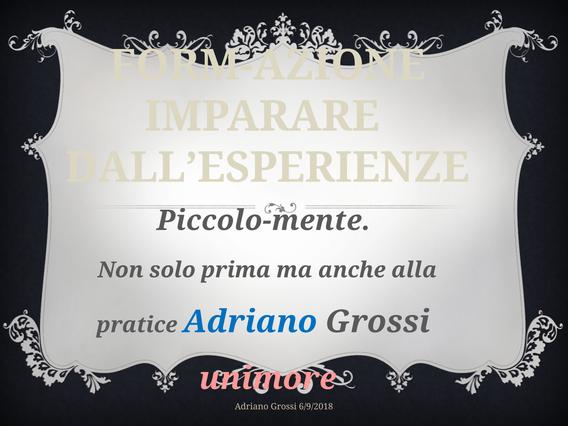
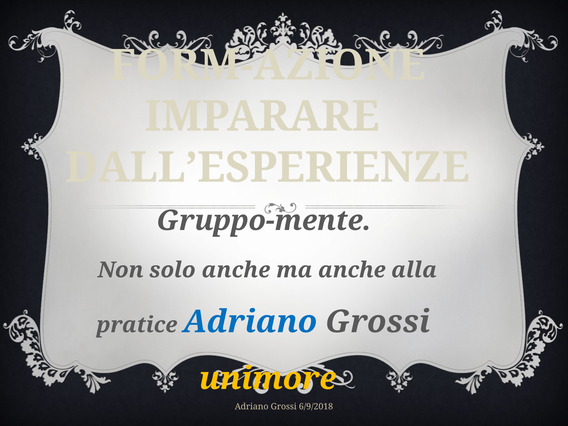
Piccolo-mente: Piccolo-mente -> Gruppo-mente
solo prima: prima -> anche
unimore colour: pink -> yellow
